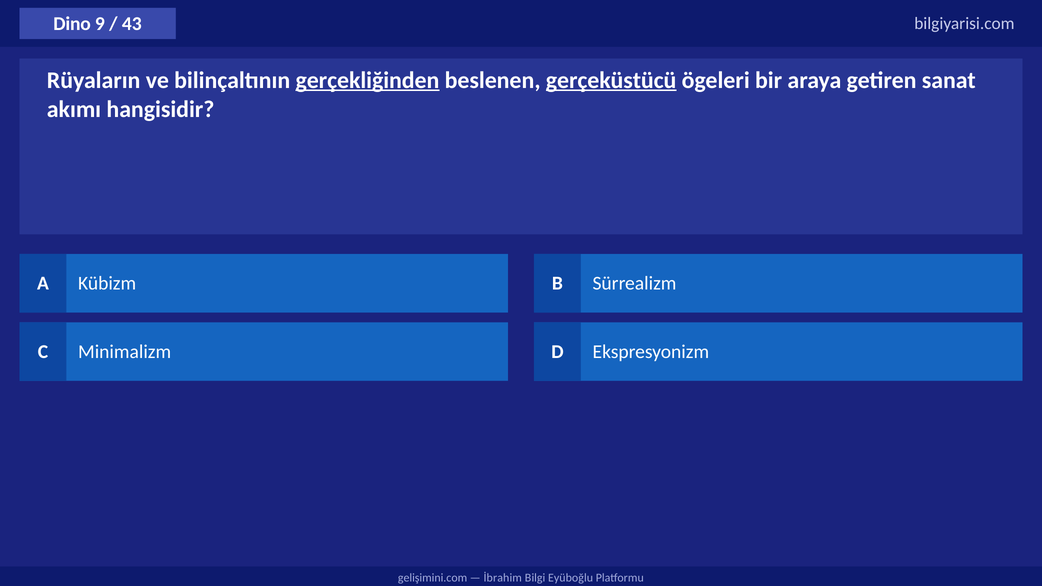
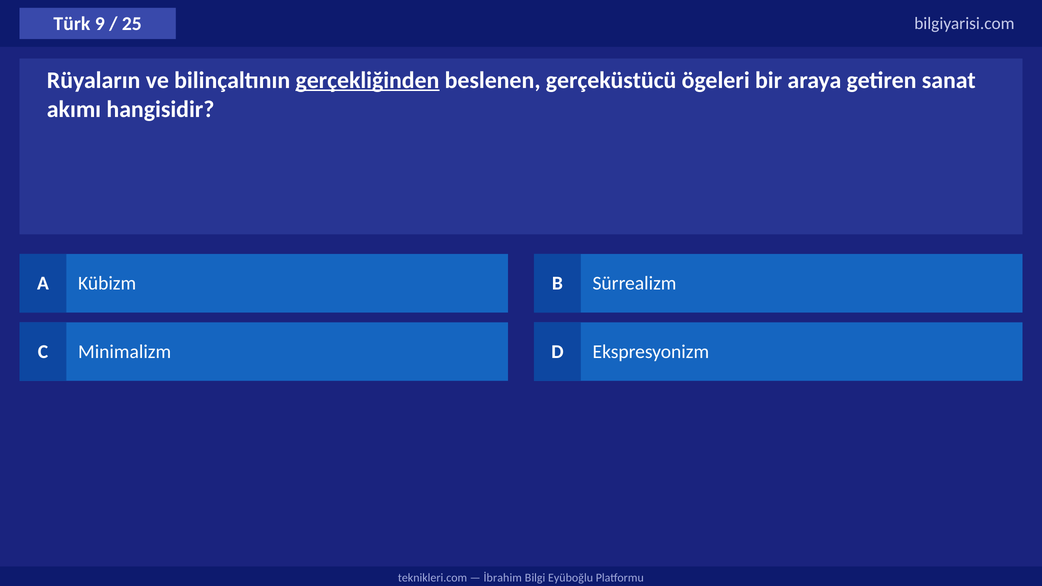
Dino: Dino -> Türk
43: 43 -> 25
gerçeküstücü underline: present -> none
gelişimini.com: gelişimini.com -> teknikleri.com
